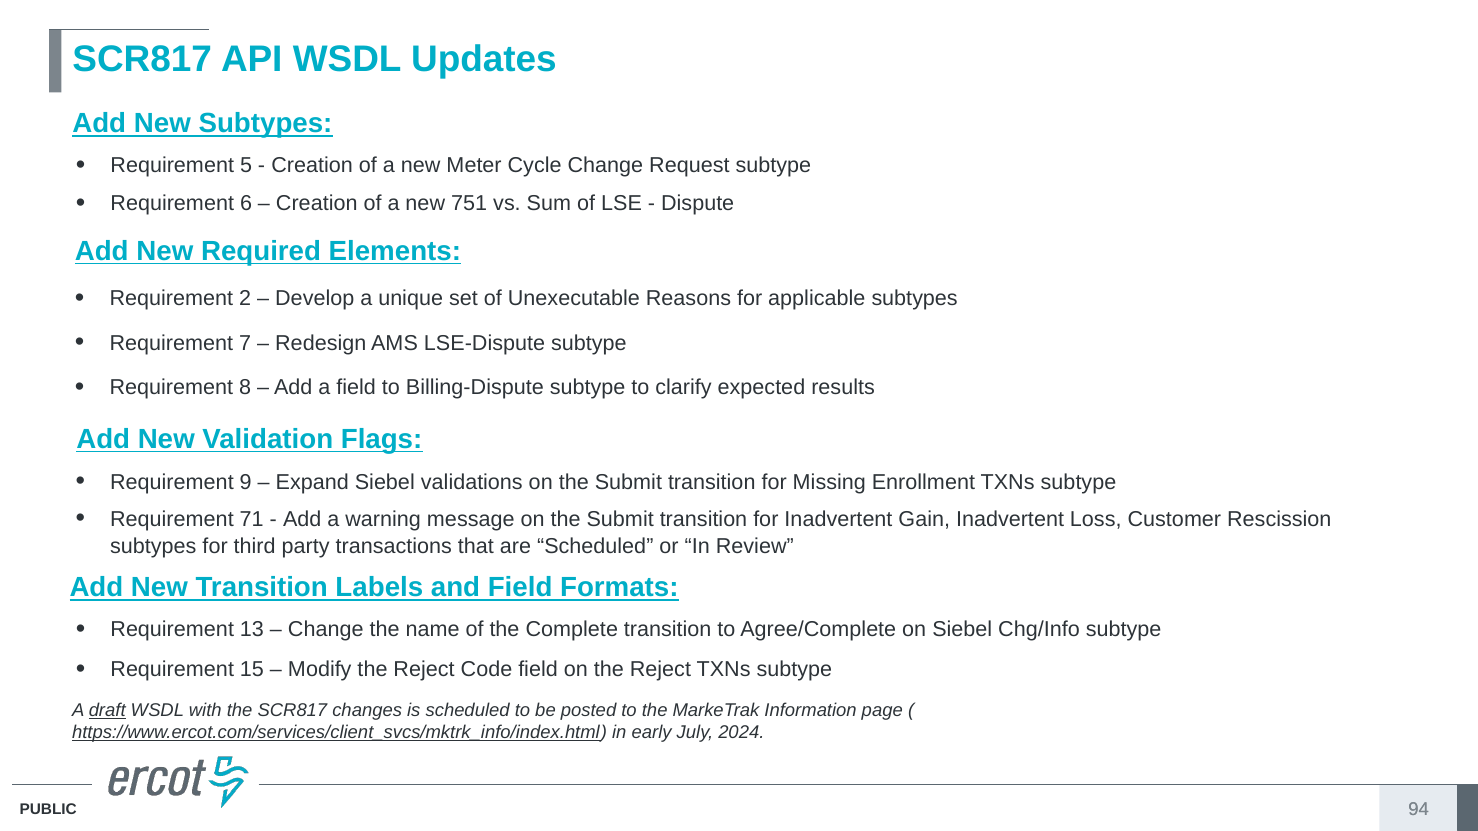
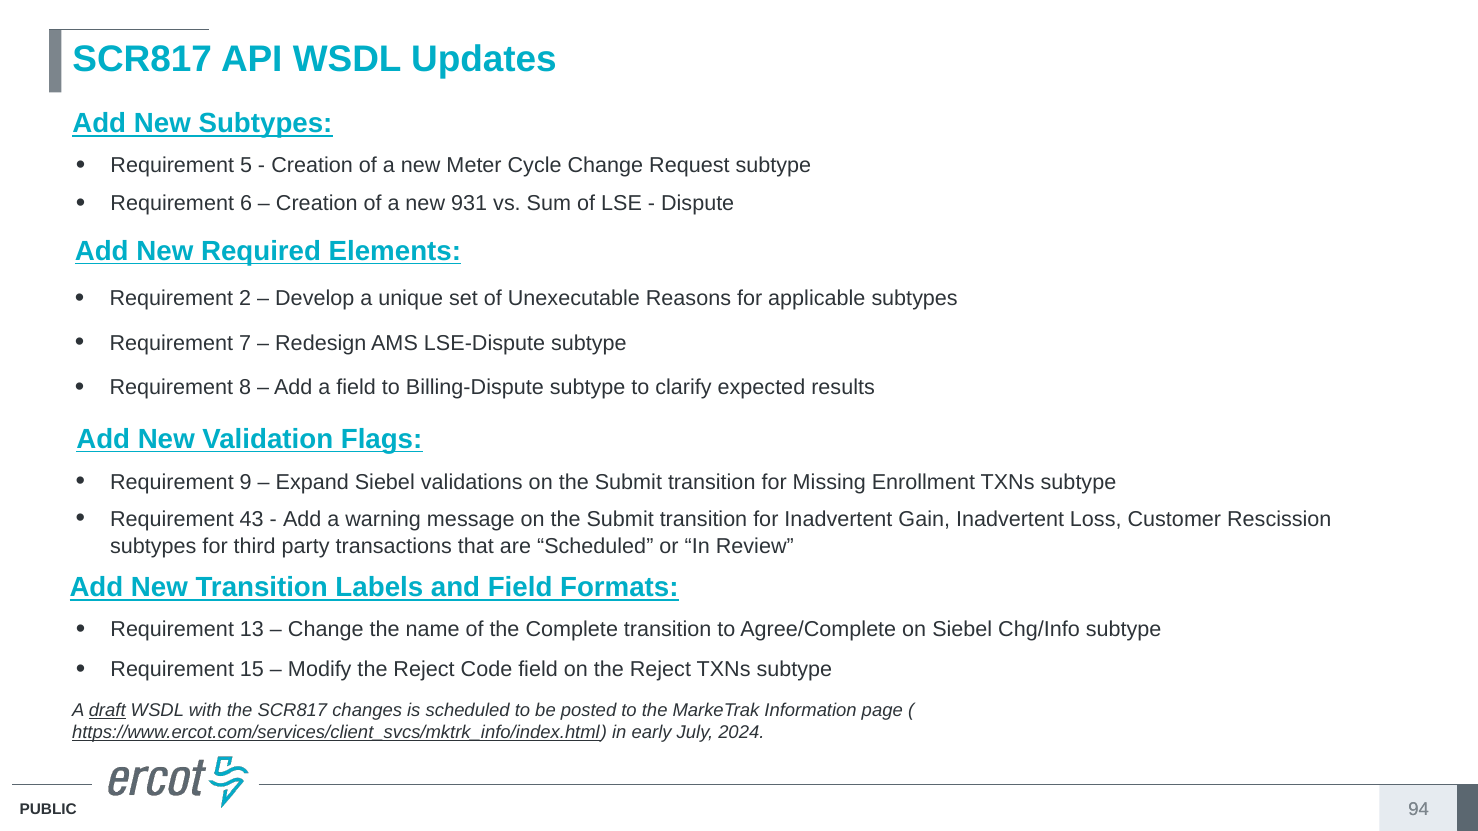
751: 751 -> 931
71: 71 -> 43
